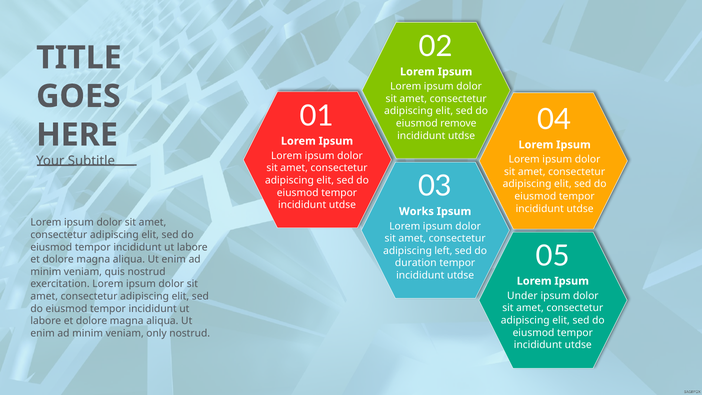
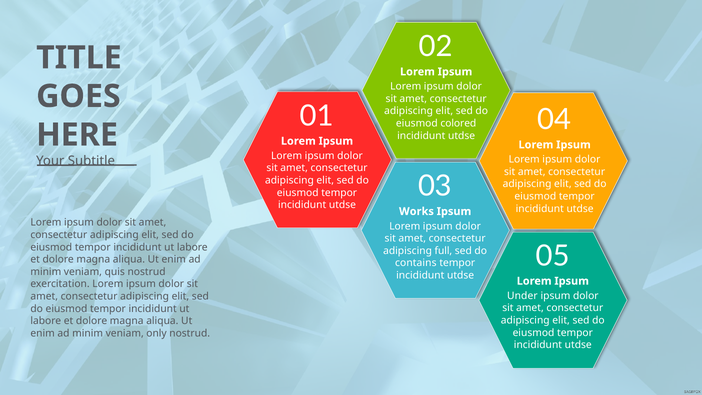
remove: remove -> colored
left: left -> full
duration: duration -> contains
